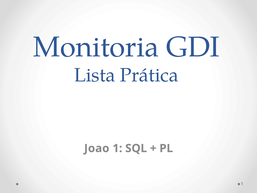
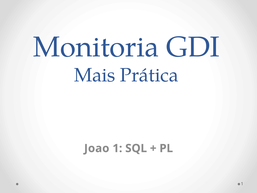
Lista: Lista -> Mais
